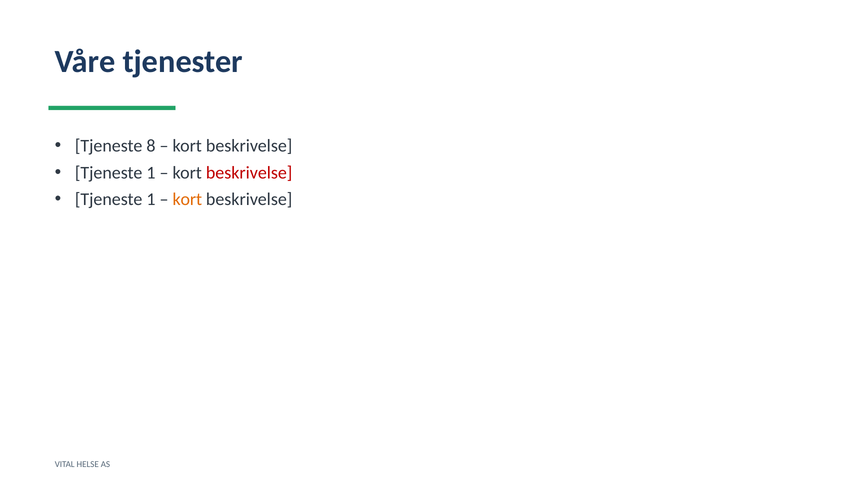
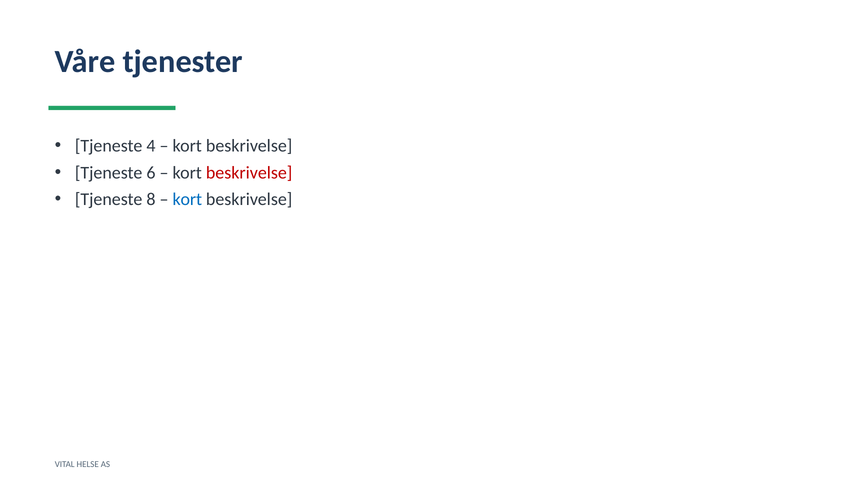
8: 8 -> 4
1 at (151, 173): 1 -> 6
1 at (151, 200): 1 -> 8
kort at (187, 200) colour: orange -> blue
